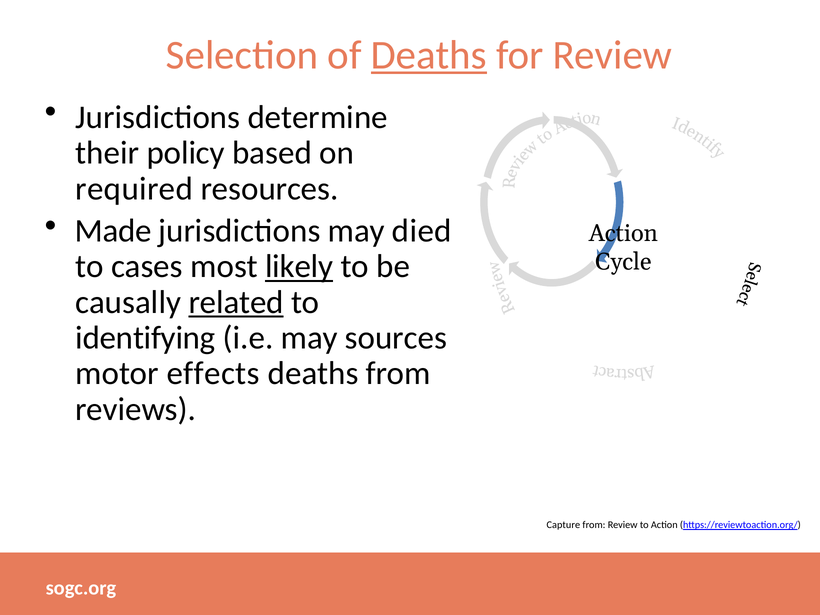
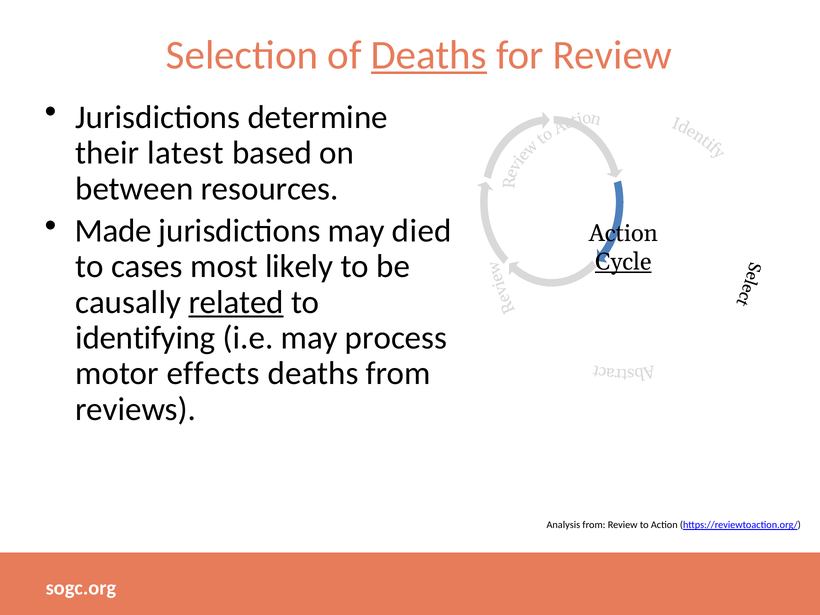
policy: policy -> latest
required: required -> between
likely underline: present -> none
Cycle underline: none -> present
sources: sources -> process
Capture: Capture -> Analysis
